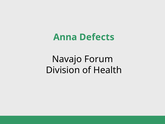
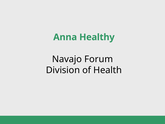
Defects: Defects -> Healthy
